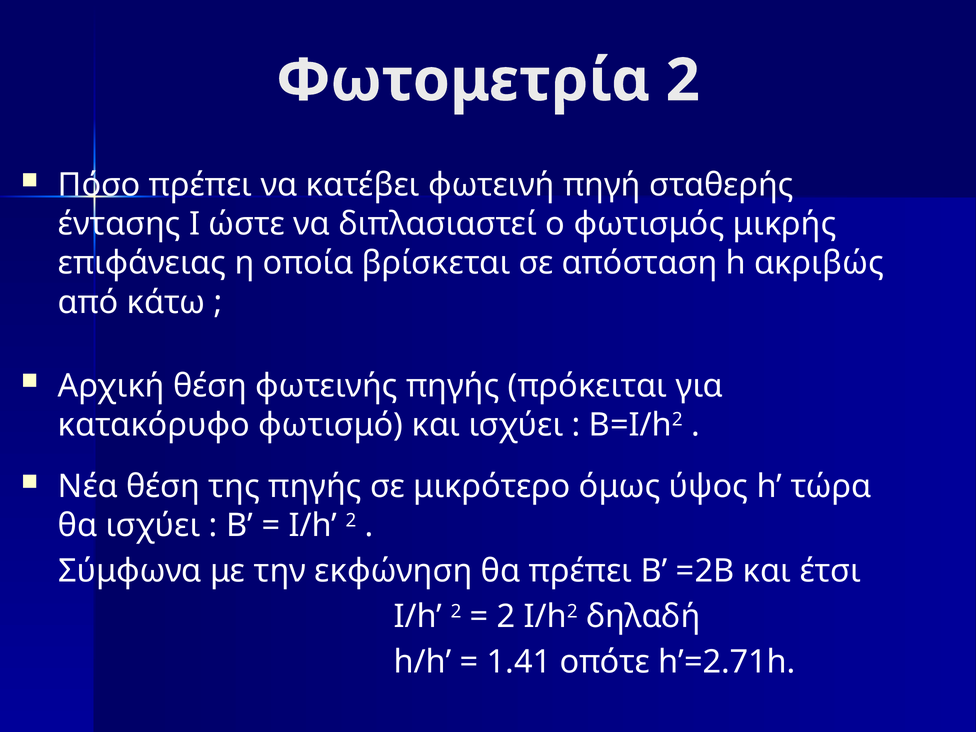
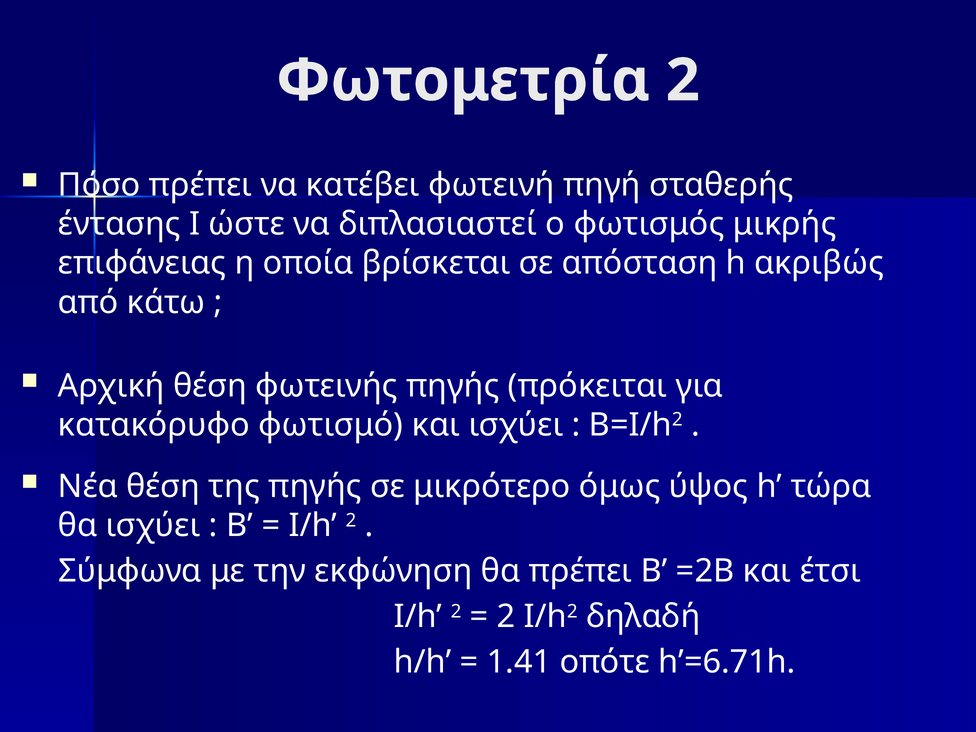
h’=2.71h: h’=2.71h -> h’=6.71h
